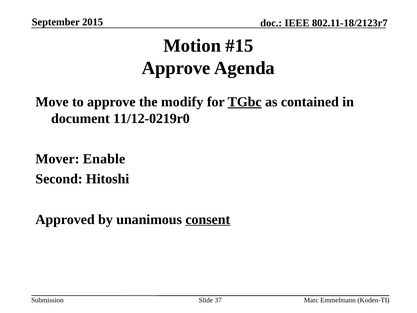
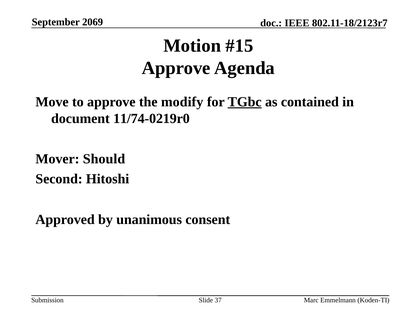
2015: 2015 -> 2069
11/12-0219r0: 11/12-0219r0 -> 11/74-0219r0
Enable: Enable -> Should
consent underline: present -> none
